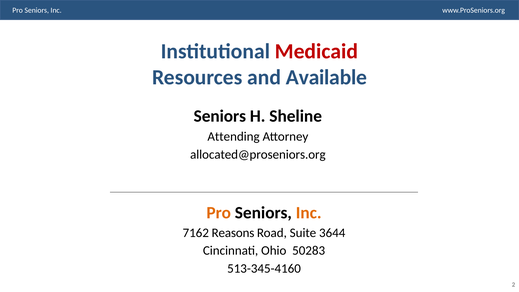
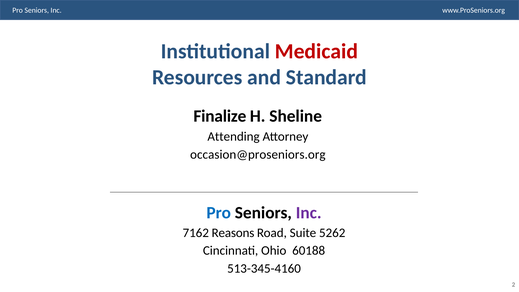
Available: Available -> Standard
Seniors at (220, 116): Seniors -> Finalize
allocated@proseniors.org: allocated@proseniors.org -> occasion@proseniors.org
Pro at (219, 213) colour: orange -> blue
Inc at (309, 213) colour: orange -> purple
3644: 3644 -> 5262
50283: 50283 -> 60188
